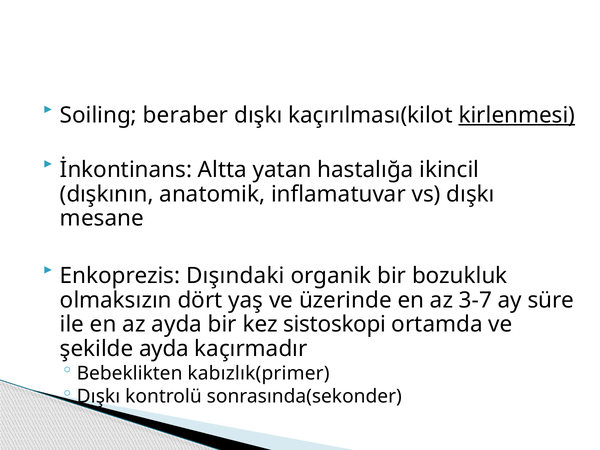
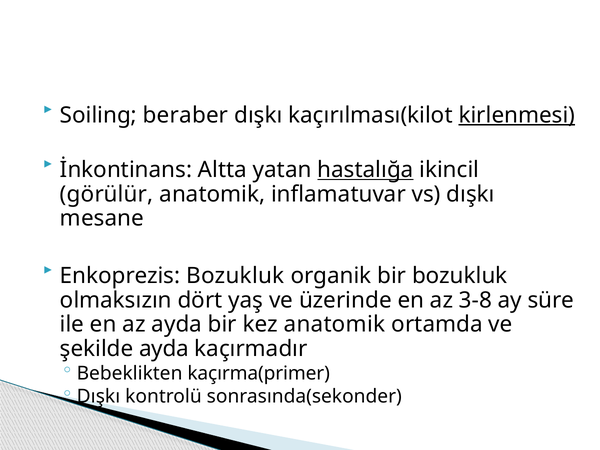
hastalığa underline: none -> present
dışkının: dışkının -> görülür
Enkoprezis Dışındaki: Dışındaki -> Bozukluk
3-7: 3-7 -> 3-8
kez sistoskopi: sistoskopi -> anatomik
kabızlık(primer: kabızlık(primer -> kaçırma(primer
